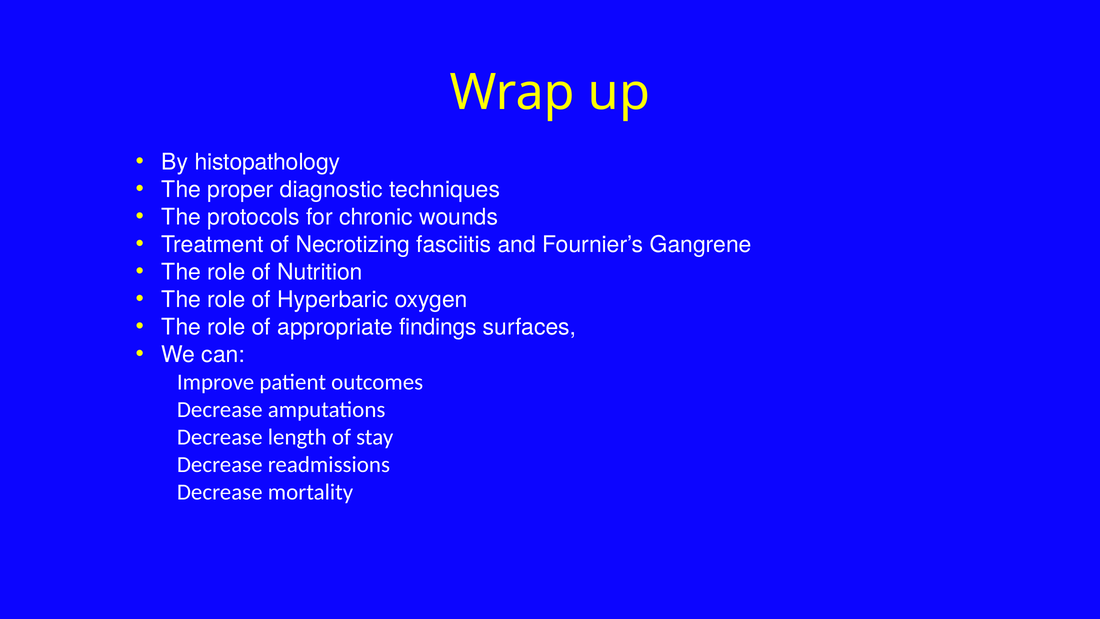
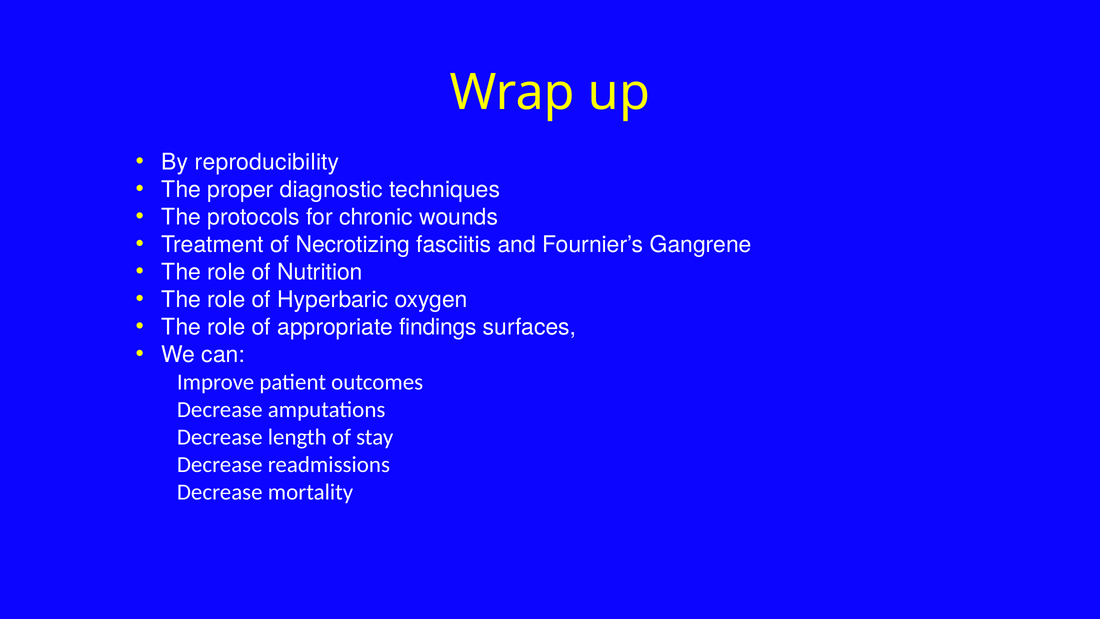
histopathology: histopathology -> reproducibility
